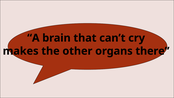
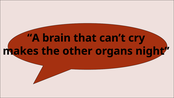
there: there -> night
